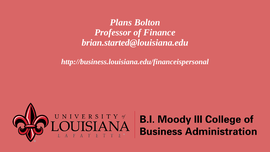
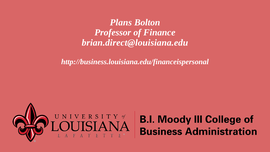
brian.started@louisiana.edu: brian.started@louisiana.edu -> brian.direct@louisiana.edu
